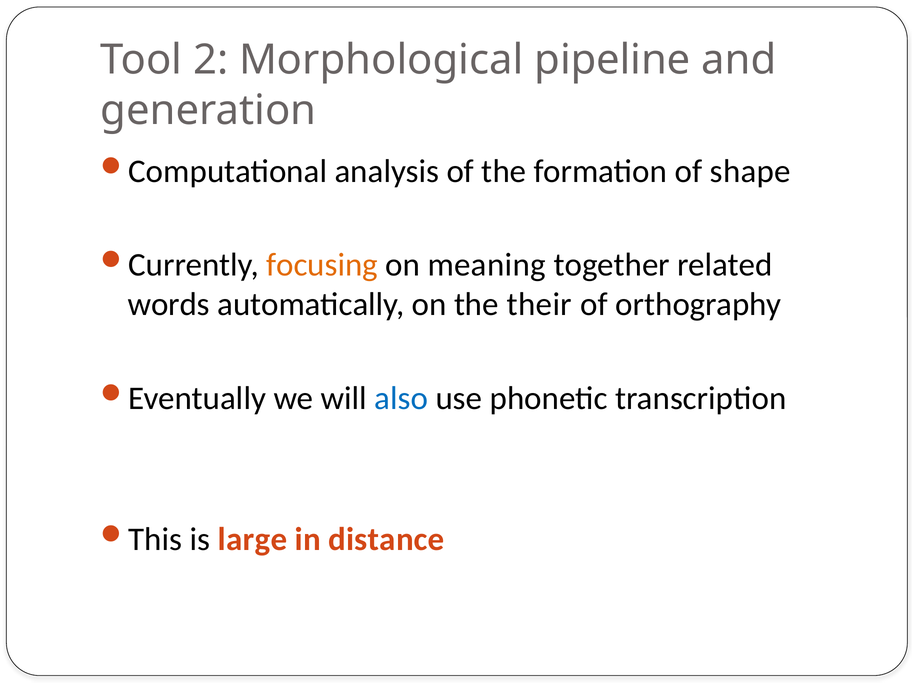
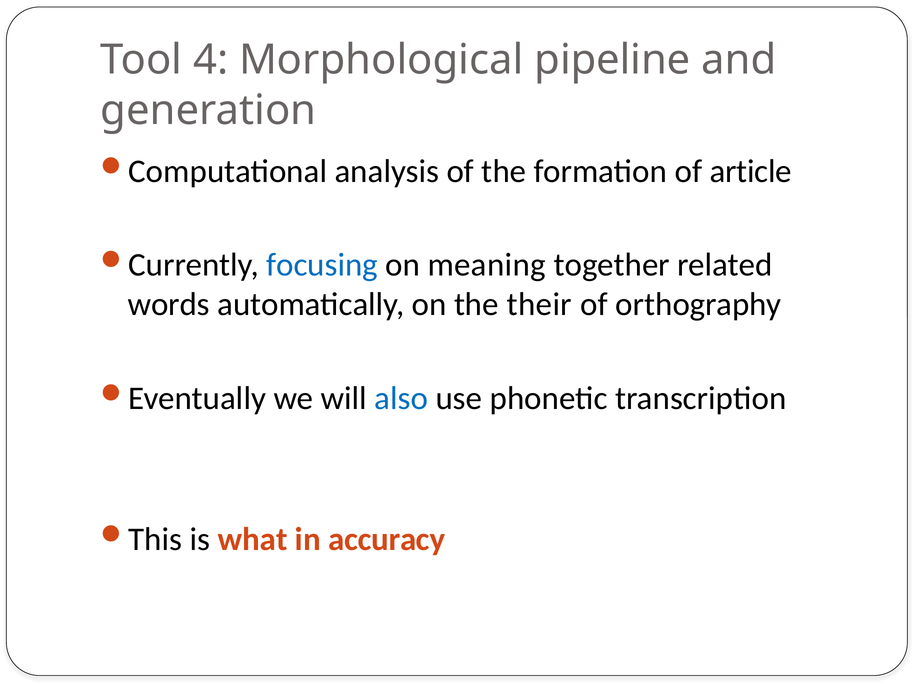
2: 2 -> 4
shape: shape -> article
focusing colour: orange -> blue
large: large -> what
distance: distance -> accuracy
